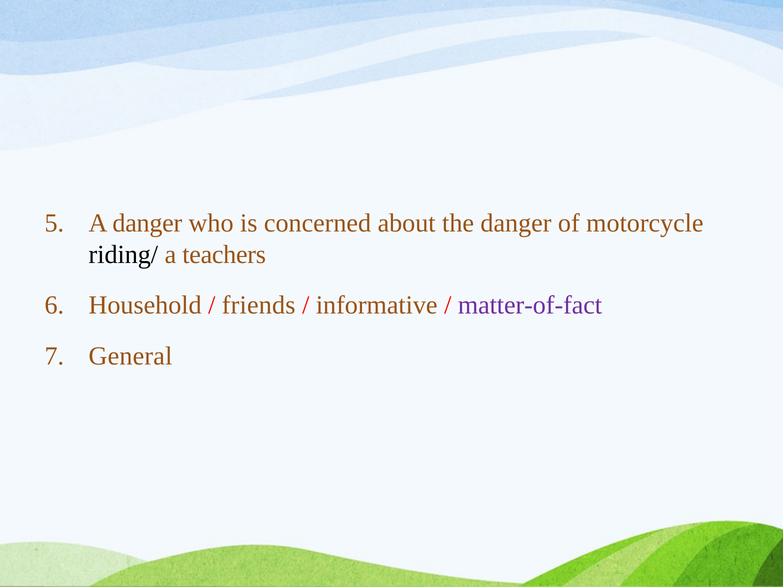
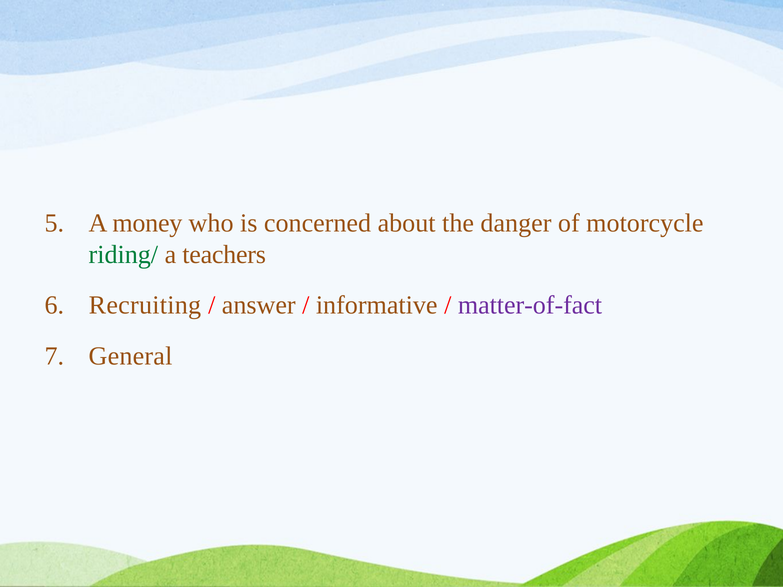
A danger: danger -> money
riding/ colour: black -> green
Household: Household -> Recruiting
friends: friends -> answer
